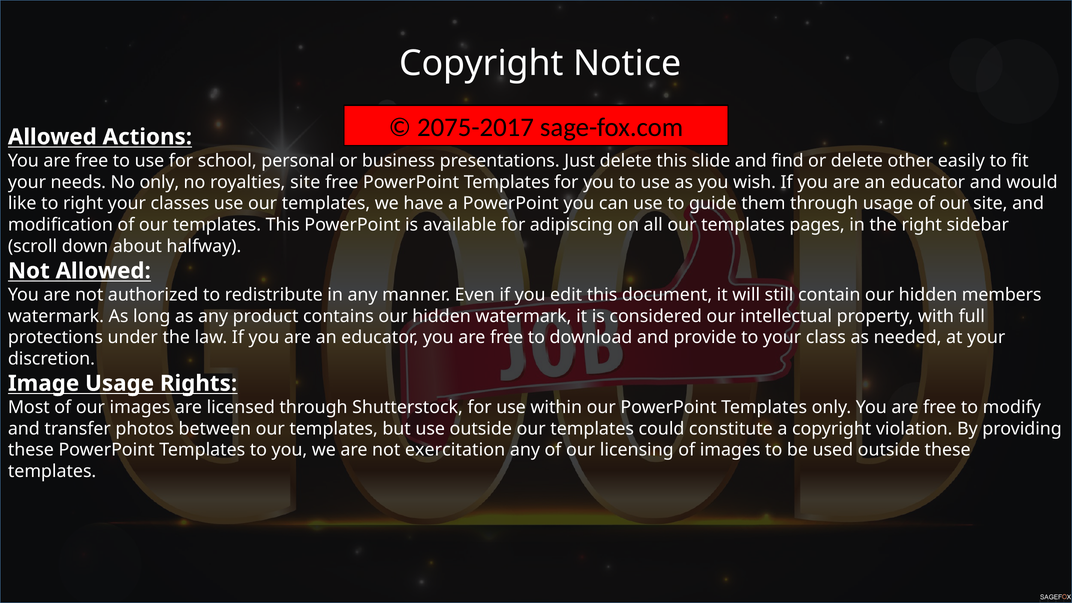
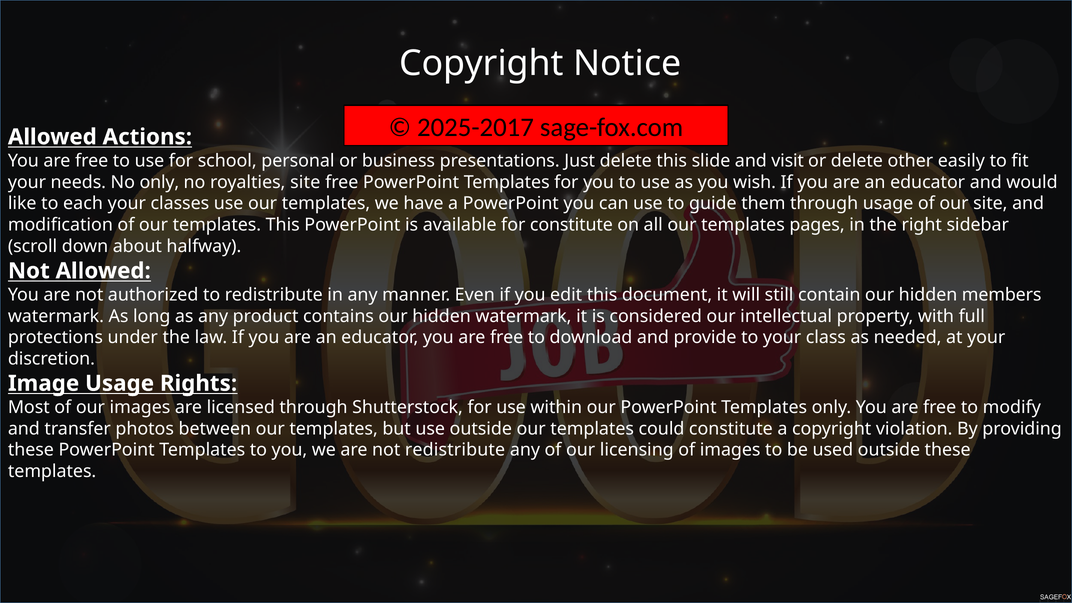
2075-2017: 2075-2017 -> 2025-2017
find: find -> visit
to right: right -> each
for adipiscing: adipiscing -> constitute
not exercitation: exercitation -> redistribute
